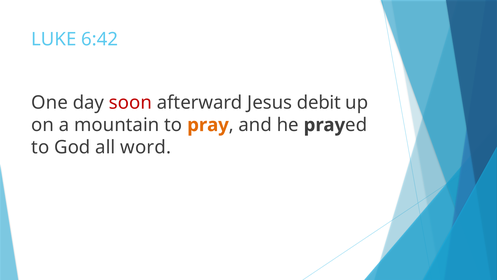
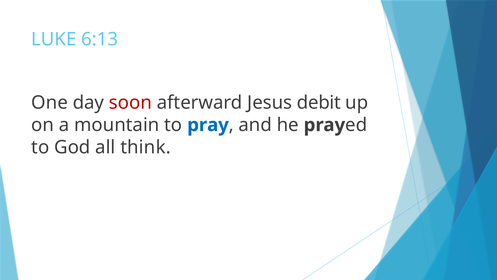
6:42: 6:42 -> 6:13
pray at (208, 125) colour: orange -> blue
word: word -> think
